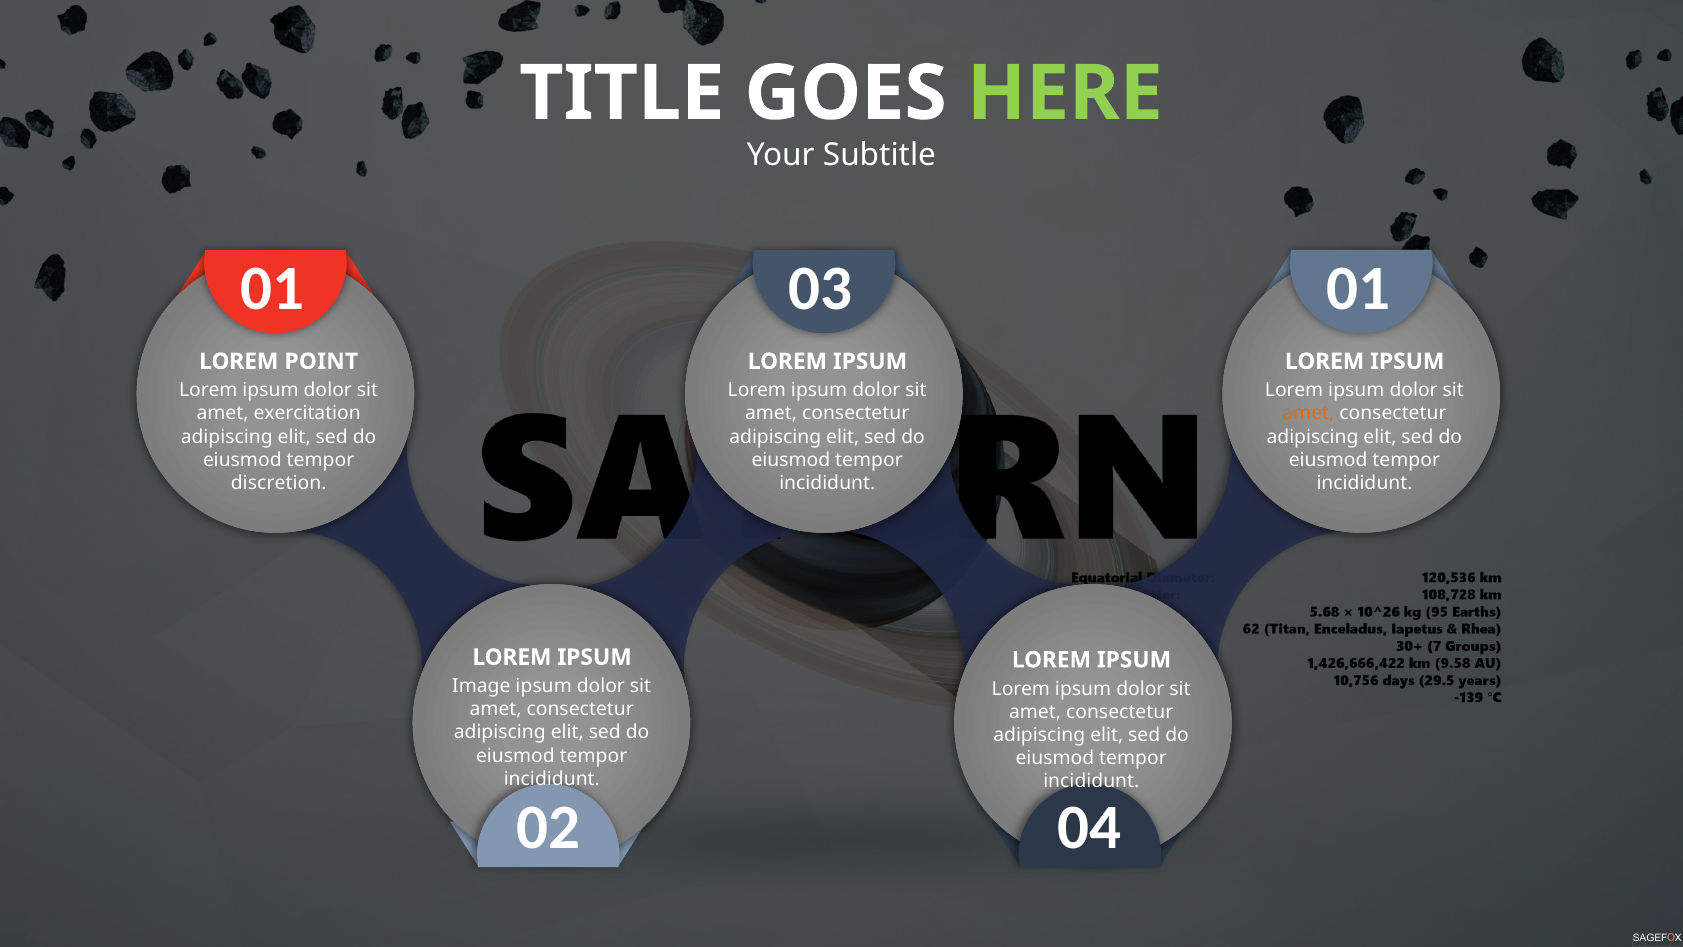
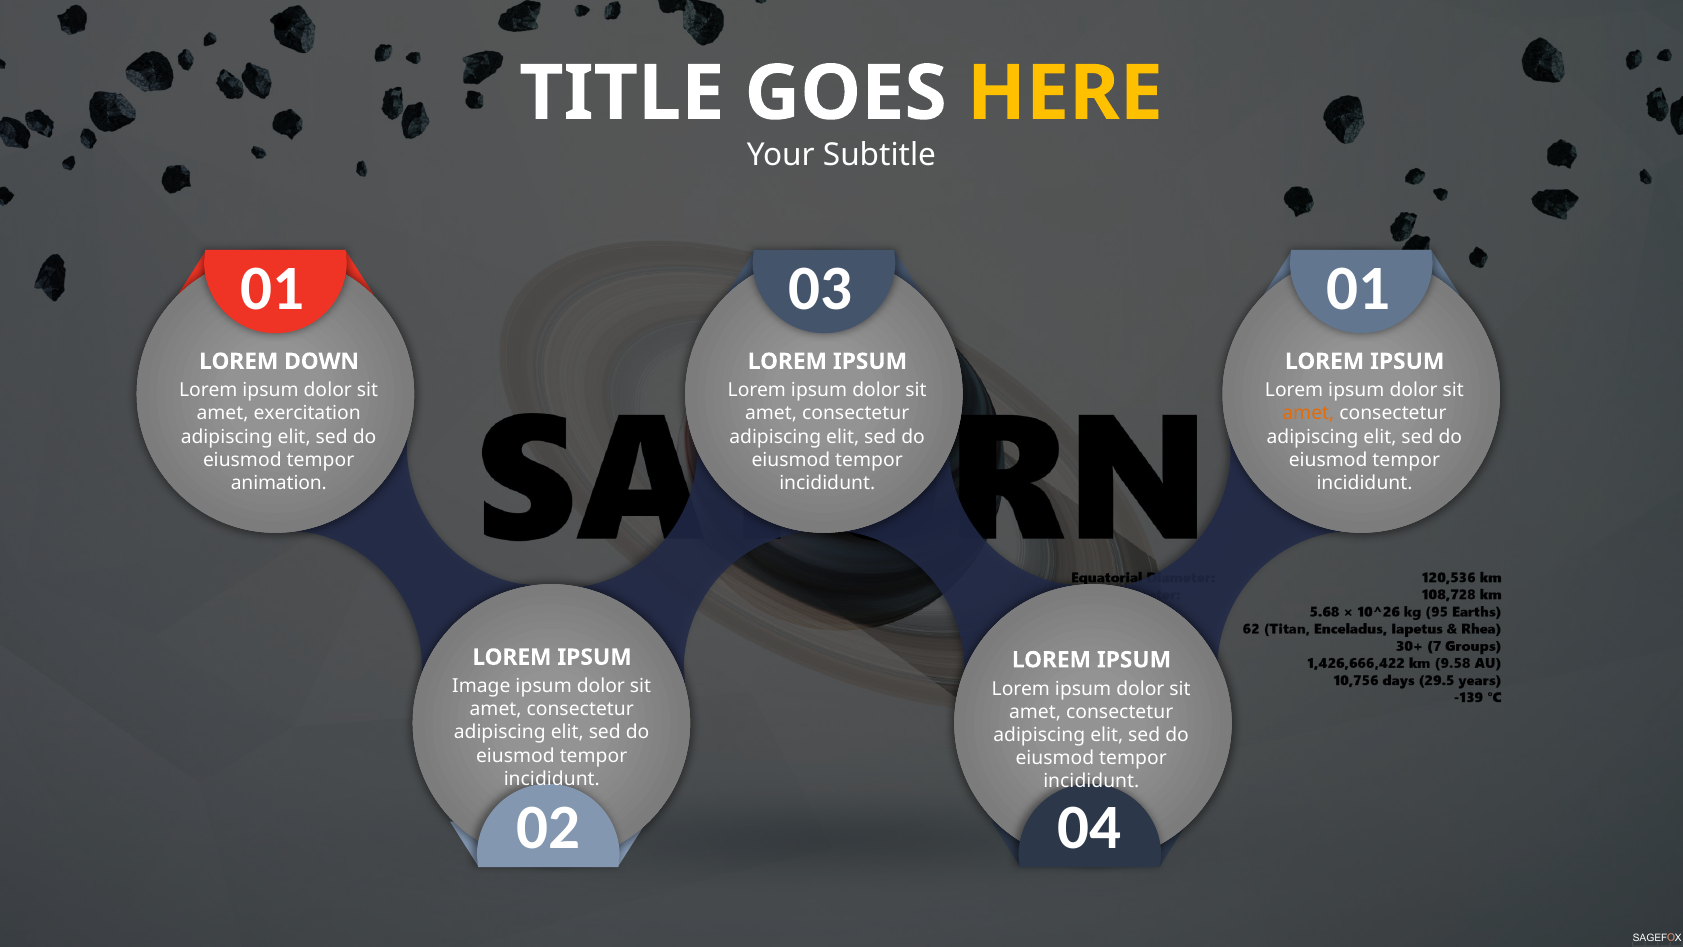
HERE colour: light green -> yellow
POINT: POINT -> DOWN
discretion: discretion -> animation
